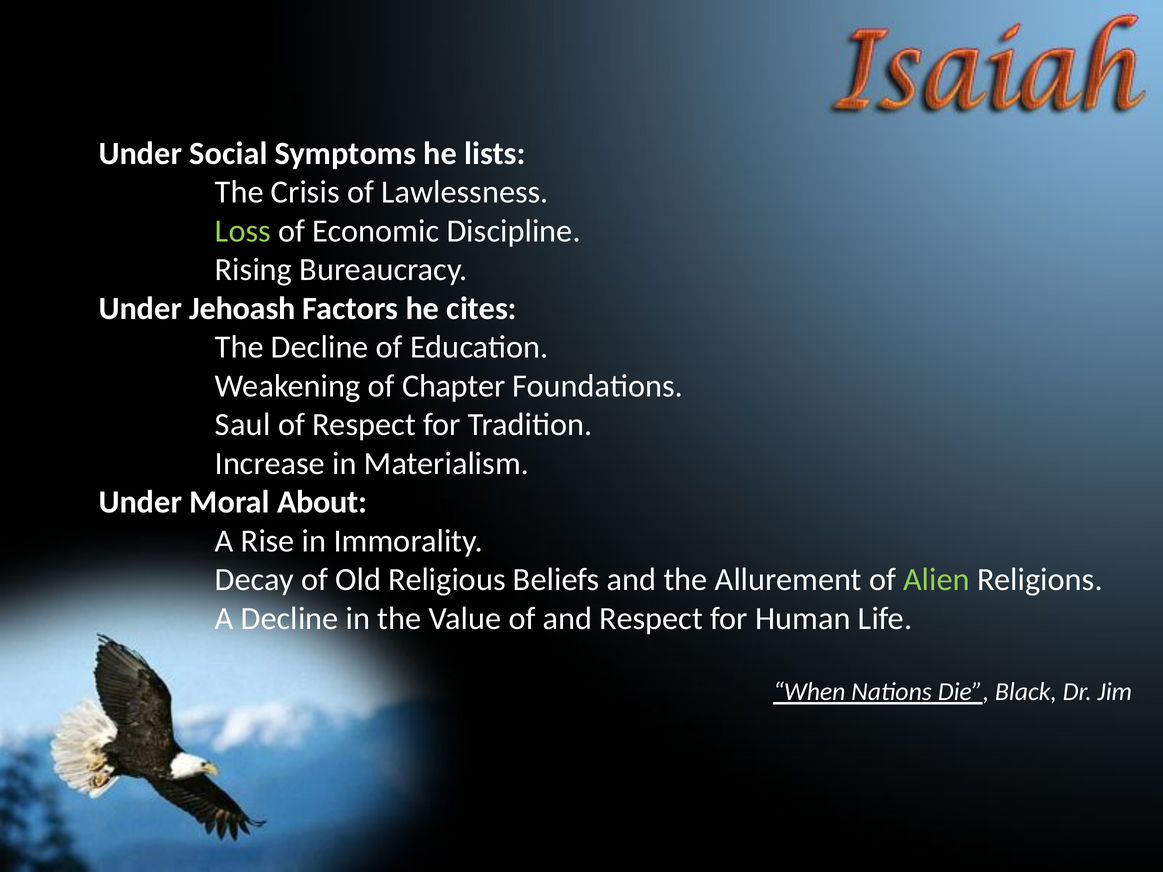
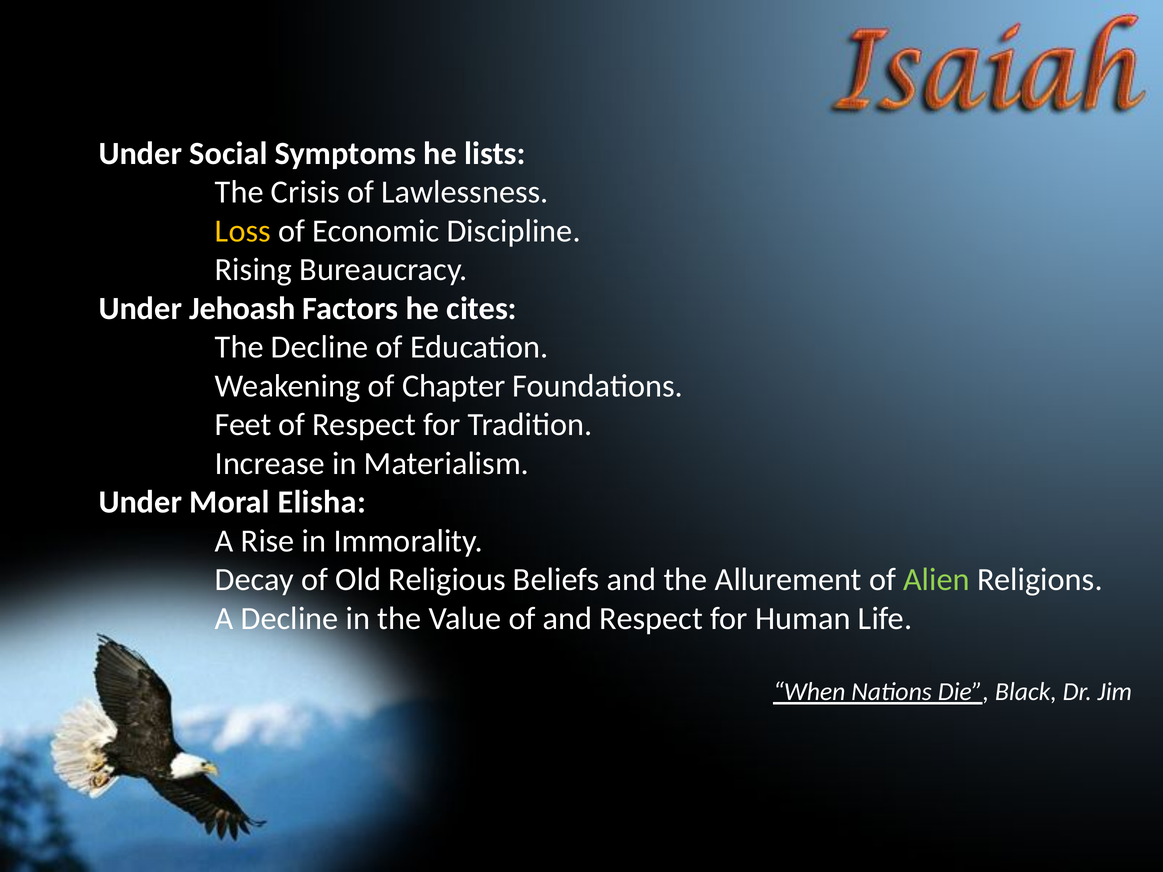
Loss colour: light green -> yellow
Saul: Saul -> Feet
About: About -> Elisha
